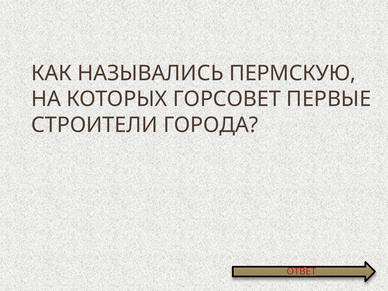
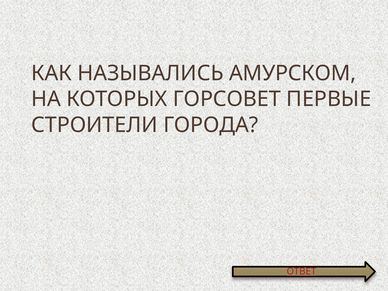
ПЕРМСКУЮ: ПЕРМСКУЮ -> АМУРСКОМ
